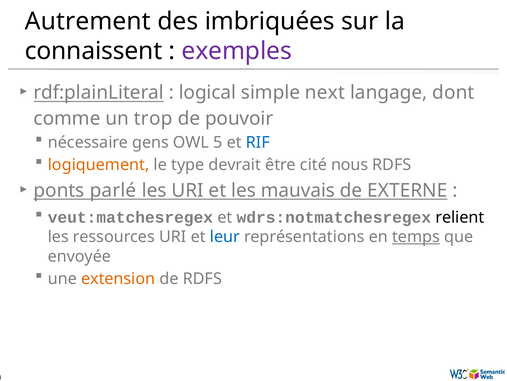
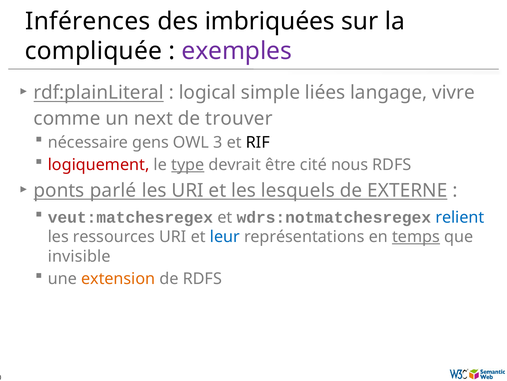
Autrement: Autrement -> Inférences
connaissent: connaissent -> compliquée
next: next -> liées
dont: dont -> vivre
trop: trop -> next
pouvoir: pouvoir -> trouver
5: 5 -> 3
RIF colour: blue -> black
logiquement colour: orange -> red
type underline: none -> present
mauvais: mauvais -> lesquels
relient colour: black -> blue
envoyée: envoyée -> invisible
